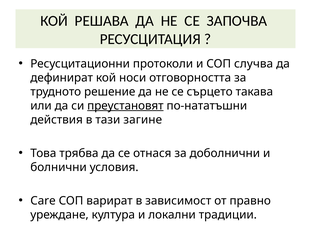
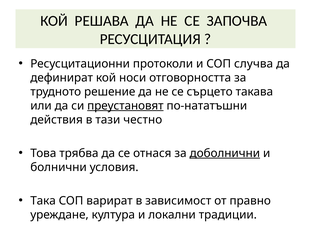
загине: загине -> честно
доболнични underline: none -> present
Care: Care -> Така
